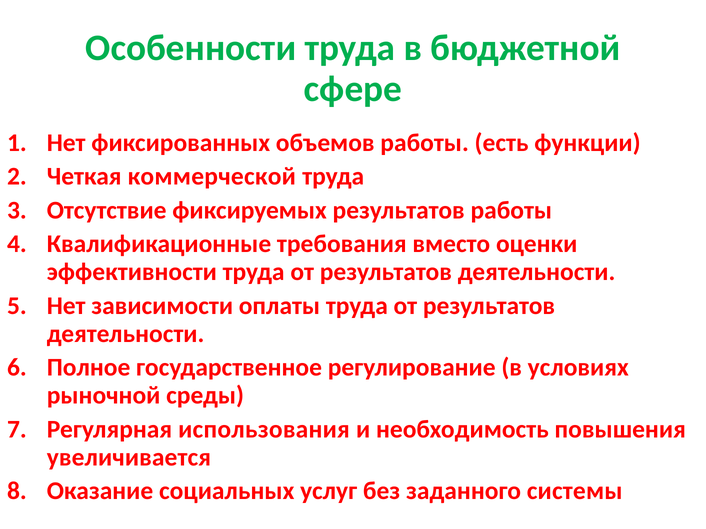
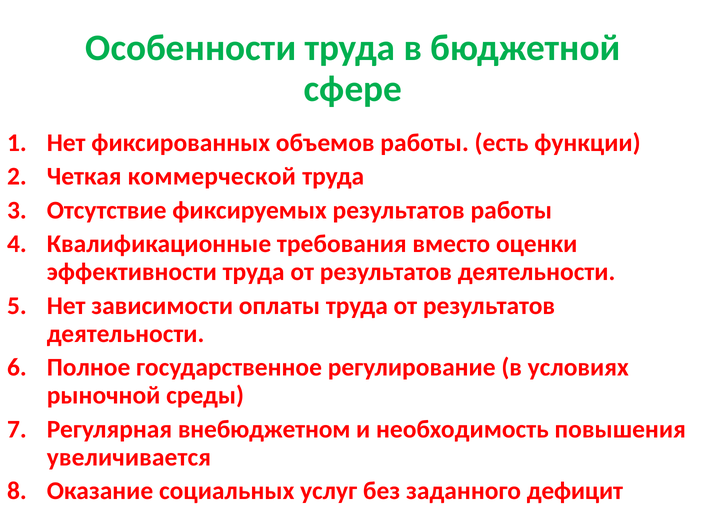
использования: использования -> внебюджетном
системы: системы -> дефицит
